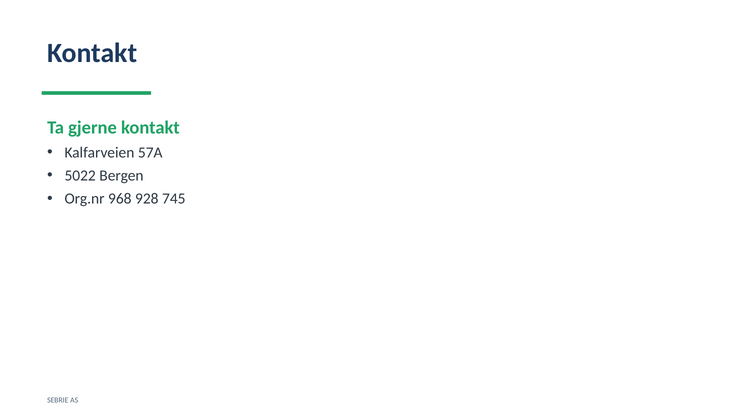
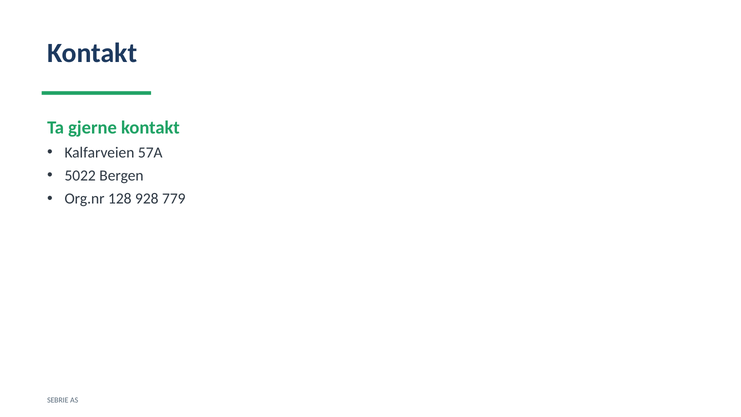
968: 968 -> 128
745: 745 -> 779
